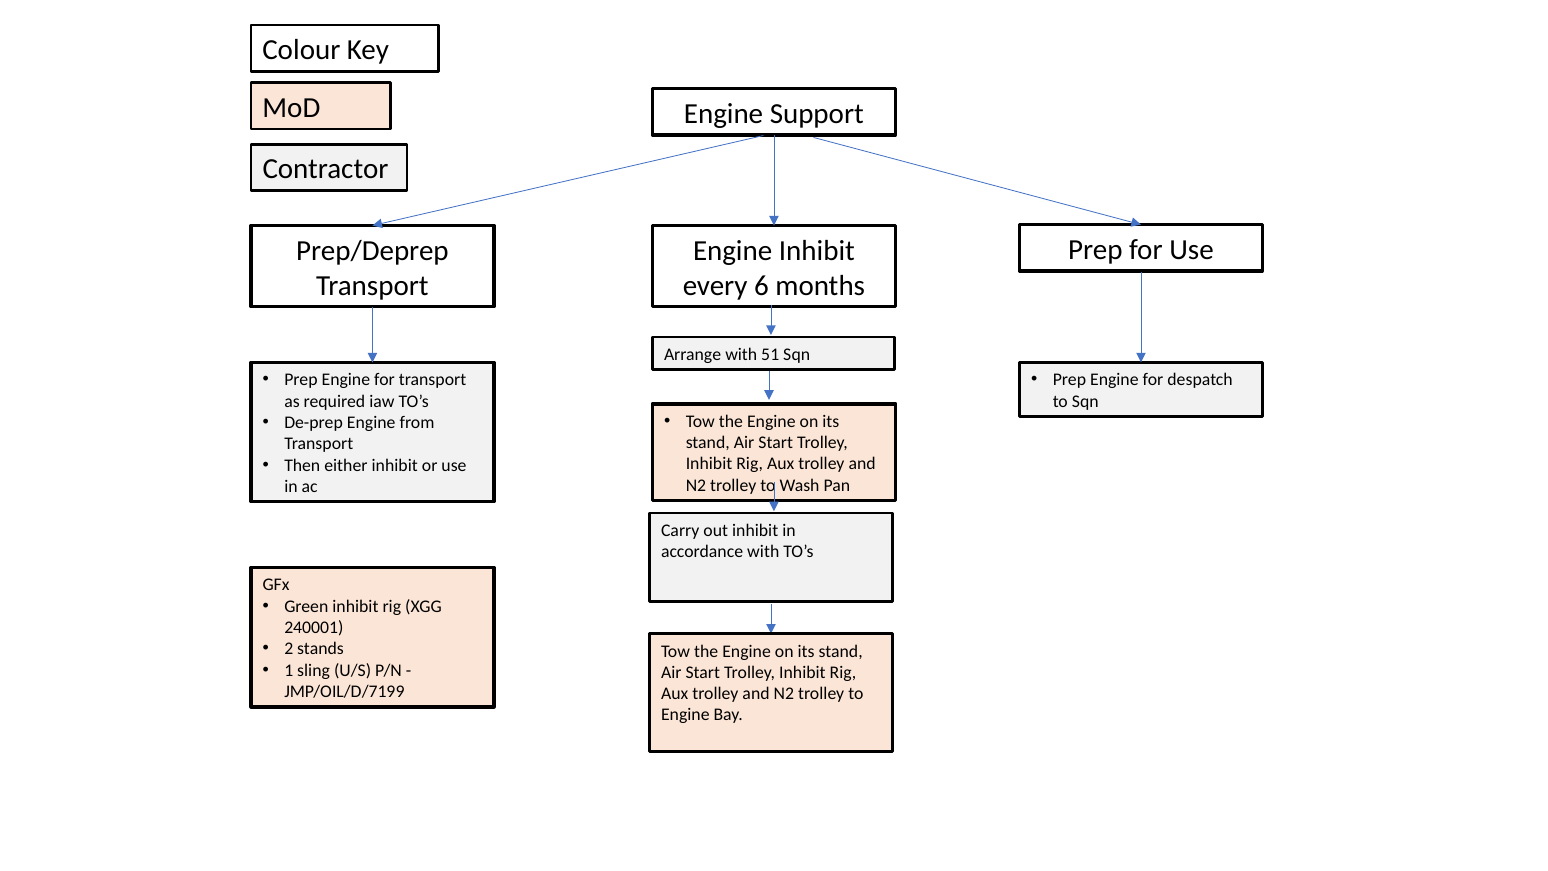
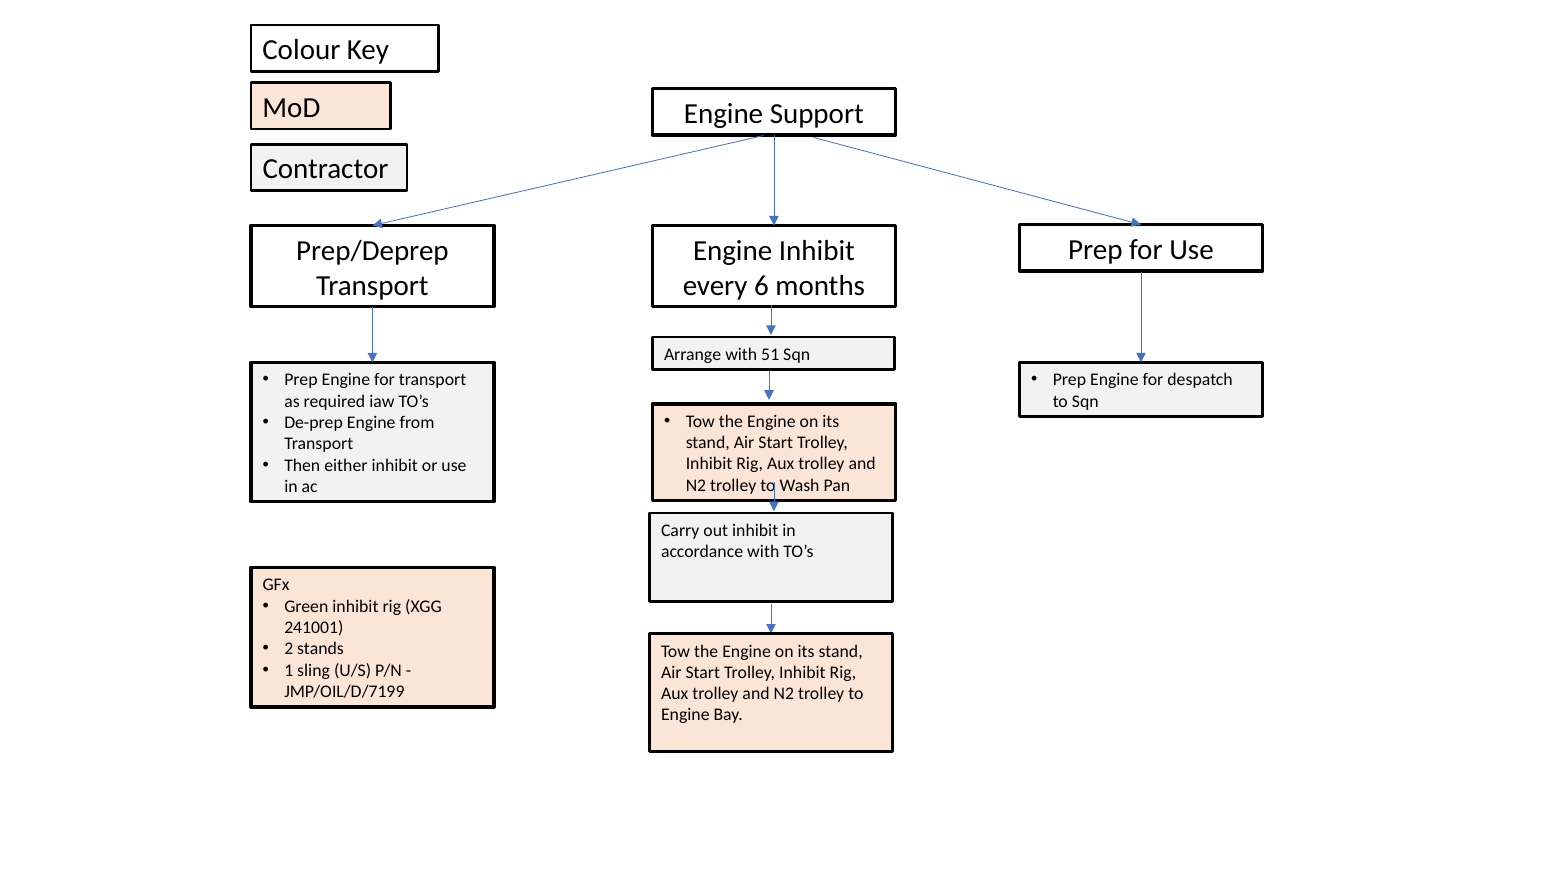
240001: 240001 -> 241001
